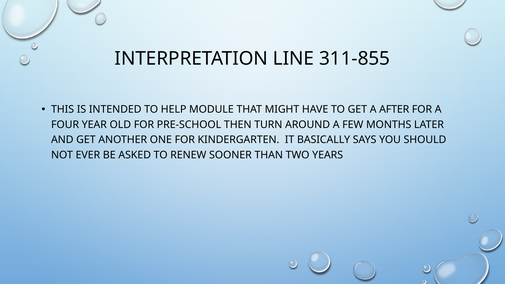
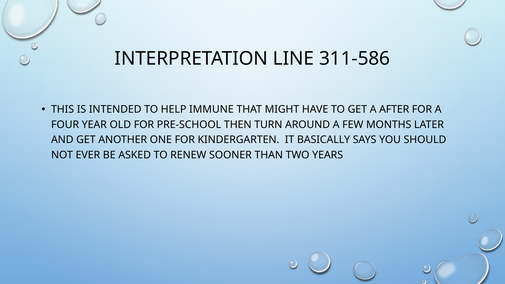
311-855: 311-855 -> 311-586
MODULE: MODULE -> IMMUNE
